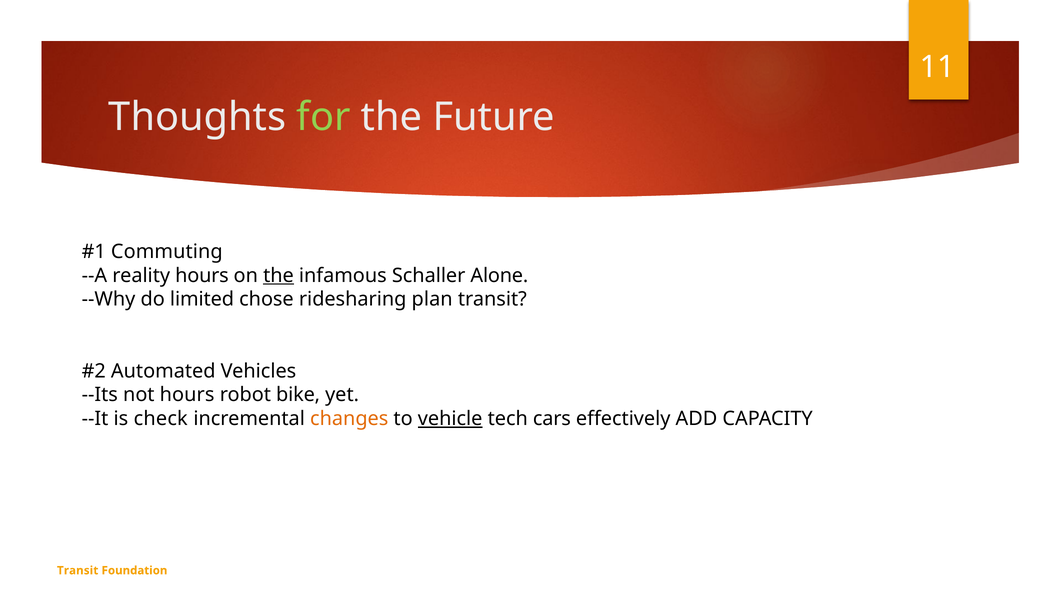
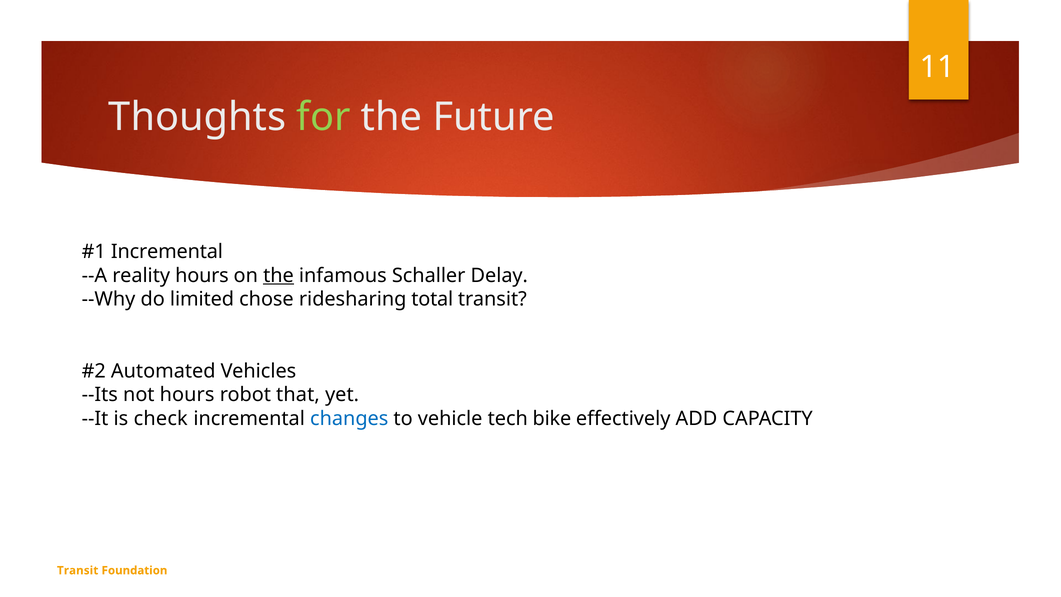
Commuting at (167, 252): Commuting -> Incremental
Alone: Alone -> Delay
plan: plan -> total
bike: bike -> that
changes colour: orange -> blue
vehicle underline: present -> none
cars: cars -> bike
